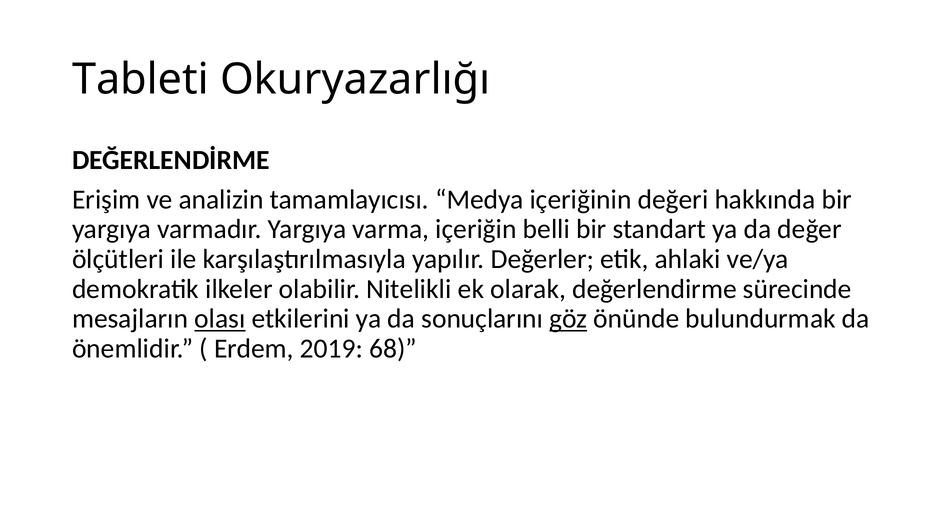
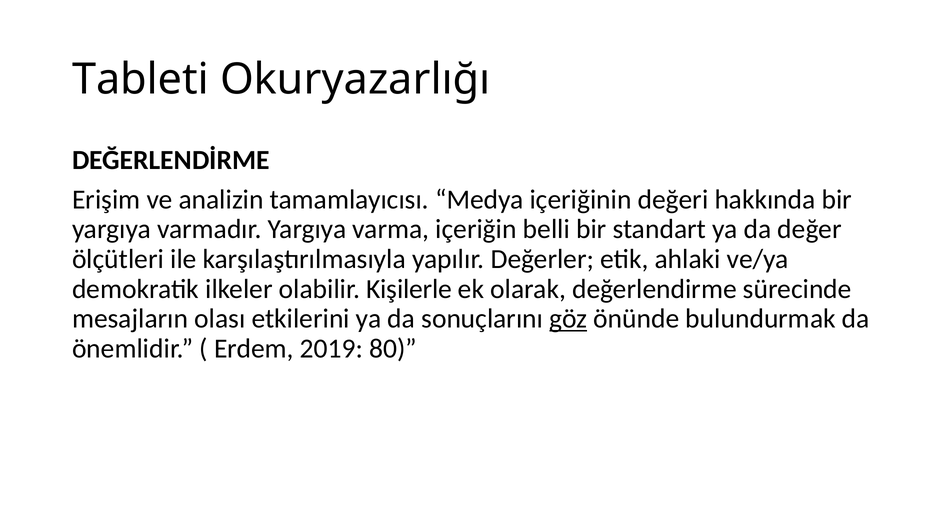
Nitelikli: Nitelikli -> Kişilerle
olası underline: present -> none
68: 68 -> 80
